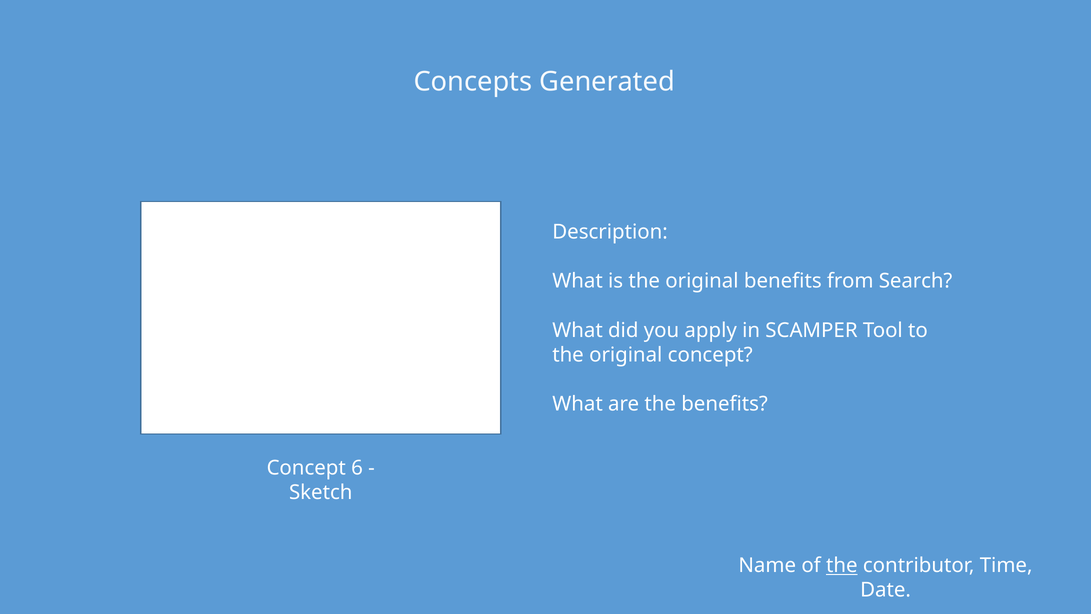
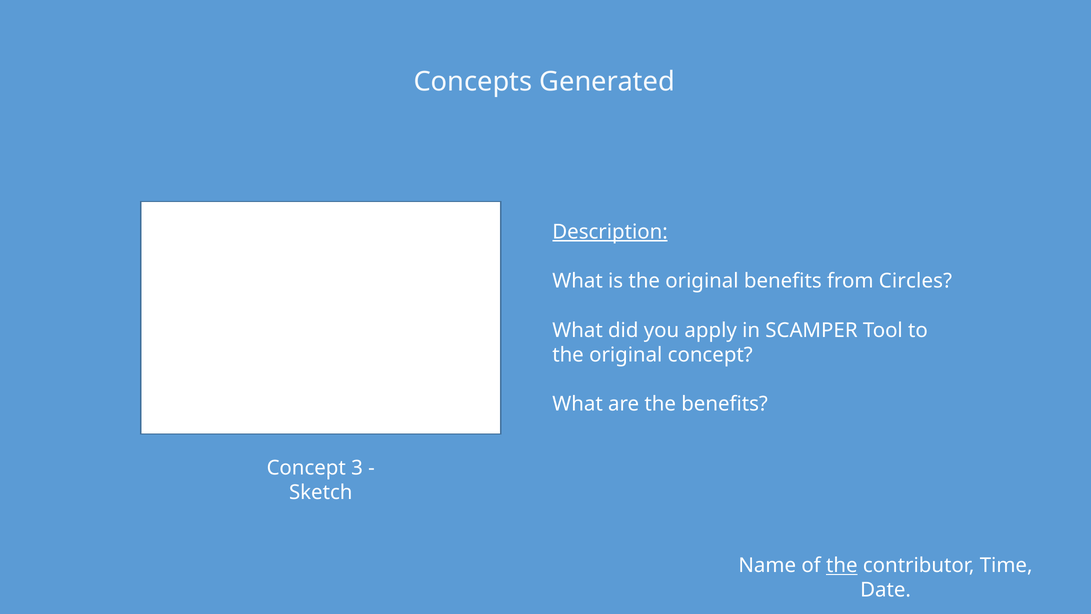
Description underline: none -> present
Search: Search -> Circles
6: 6 -> 3
